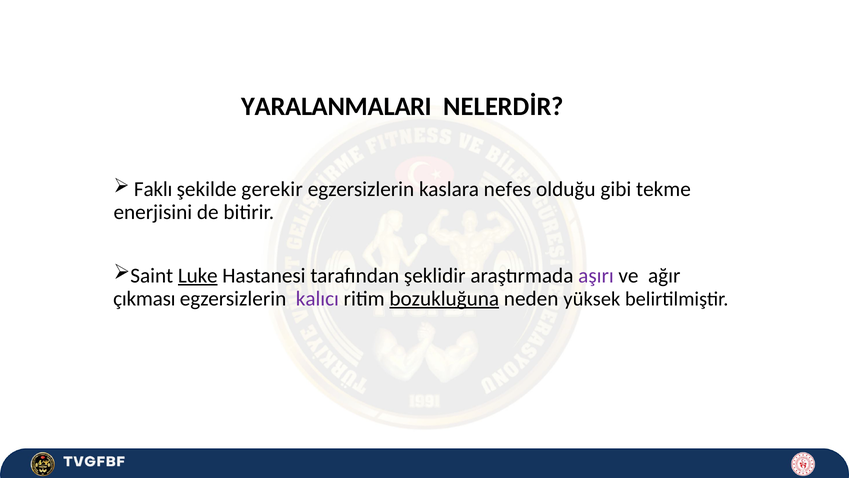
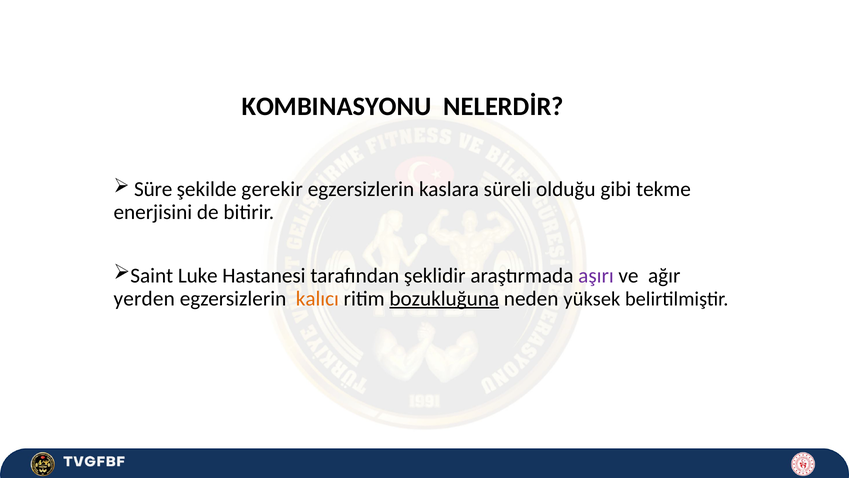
YARALANMALARI: YARALANMALARI -> KOMBINASYONU
Faklı: Faklı -> Süre
nefes: nefes -> süreli
Luke underline: present -> none
çıkması: çıkması -> yerden
kalıcı colour: purple -> orange
